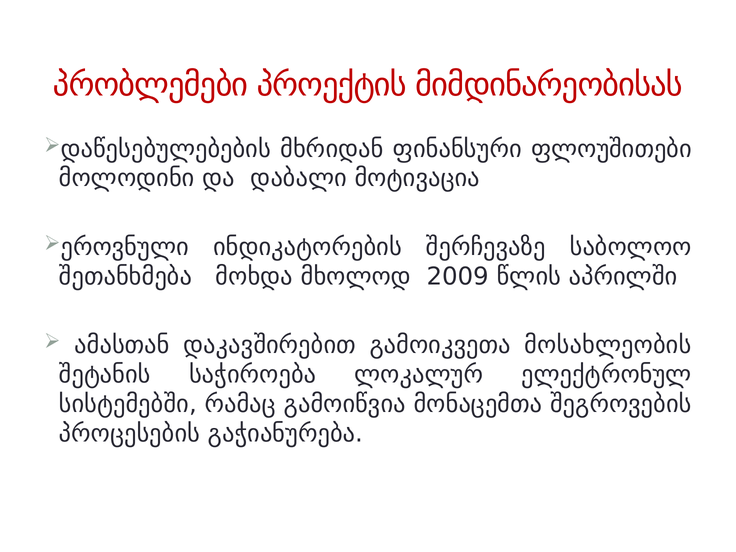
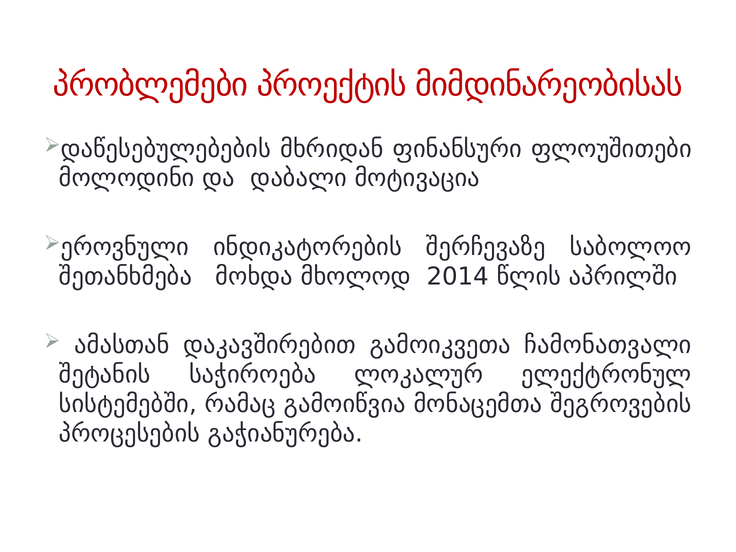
2009: 2009 -> 2014
მოსახლეობის: მოსახლეობის -> ჩამონათვალი
